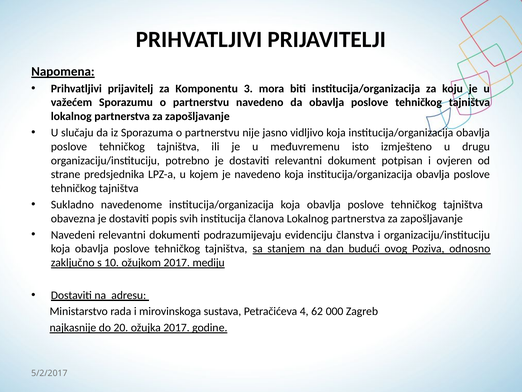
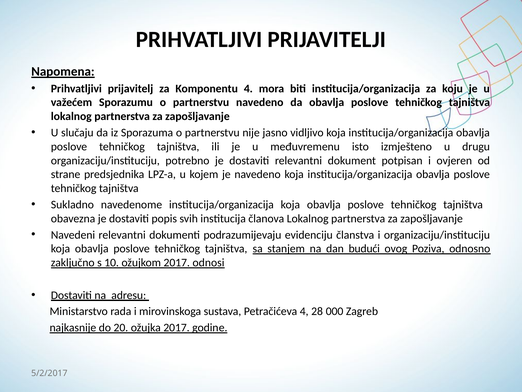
Komponentu 3: 3 -> 4
mediju: mediju -> odnosi
62: 62 -> 28
